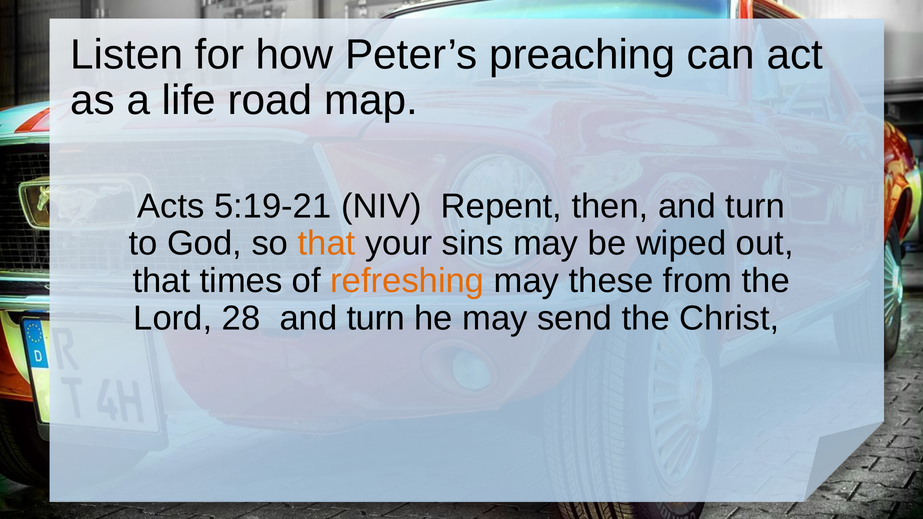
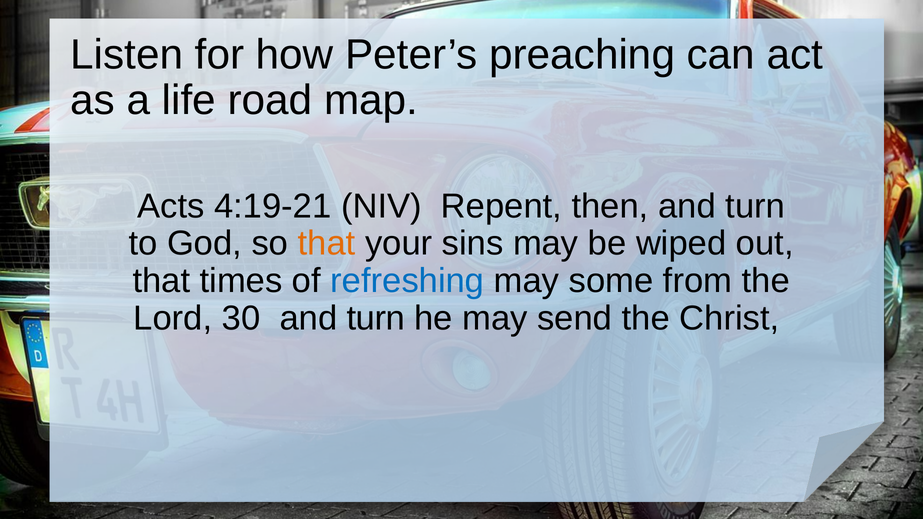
5:19-21: 5:19-21 -> 4:19-21
refreshing colour: orange -> blue
these: these -> some
28: 28 -> 30
